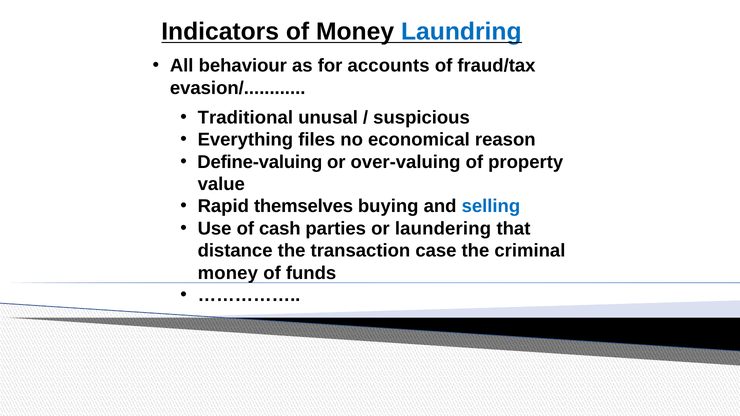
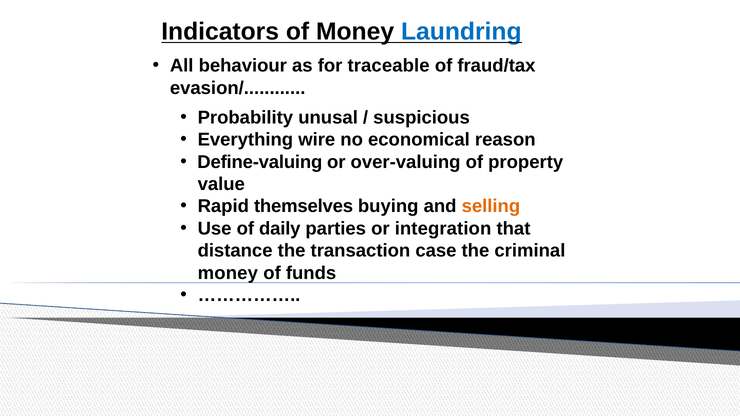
accounts: accounts -> traceable
Traditional: Traditional -> Probability
files: files -> wire
selling colour: blue -> orange
cash: cash -> daily
laundering: laundering -> integration
